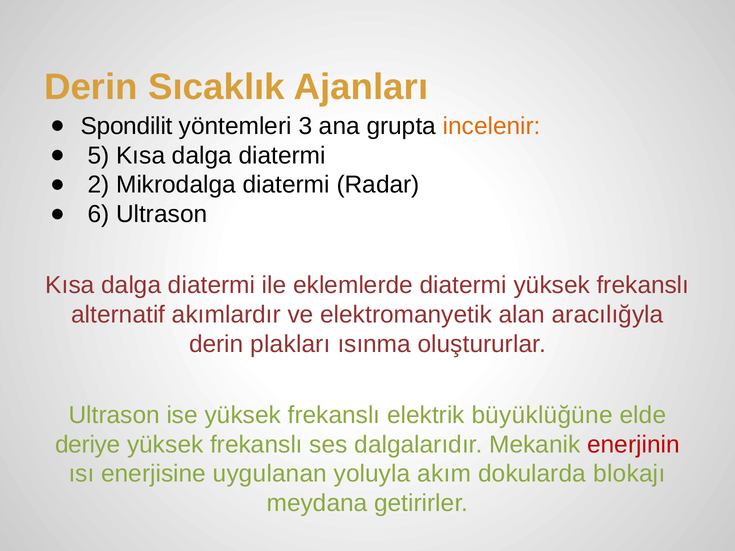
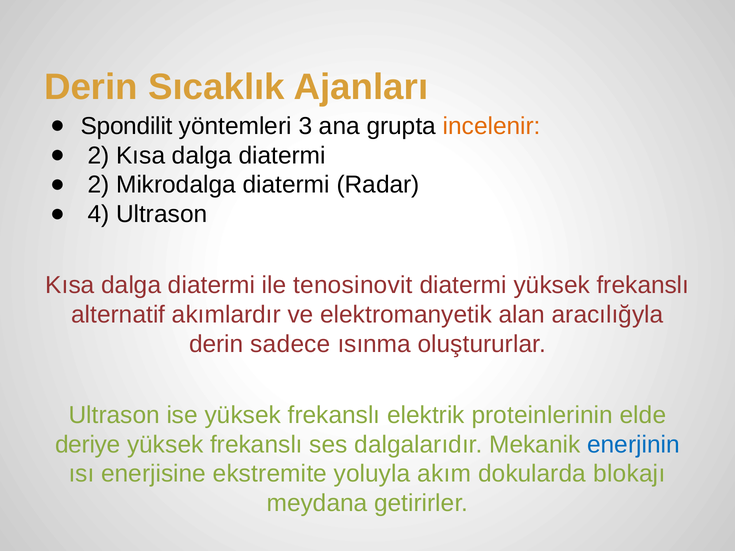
5 at (98, 156): 5 -> 2
6: 6 -> 4
eklemlerde: eklemlerde -> tenosinovit
plakları: plakları -> sadece
büyüklüğüne: büyüklüğüne -> proteinlerinin
enerjinin colour: red -> blue
uygulanan: uygulanan -> ekstremite
